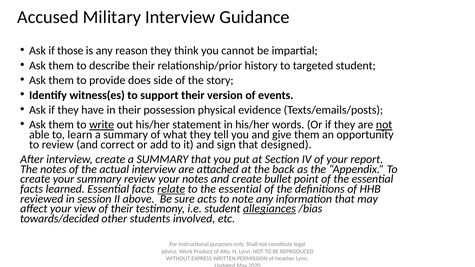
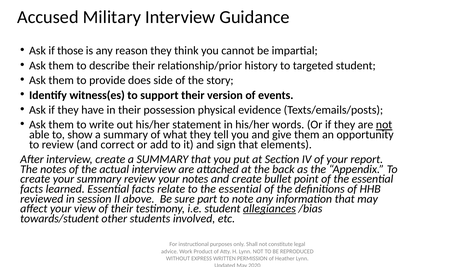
write underline: present -> none
learn: learn -> show
designed: designed -> elements
relate underline: present -> none
acts: acts -> part
towards/decided: towards/decided -> towards/student
